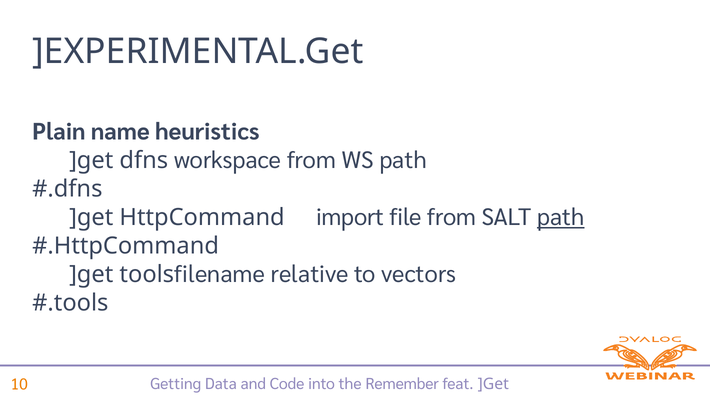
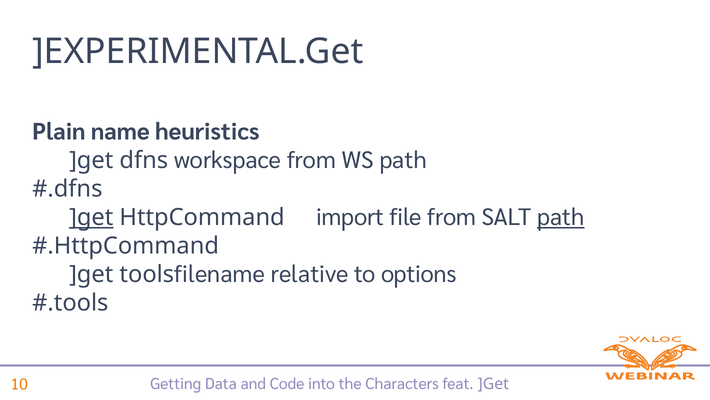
]get at (91, 217) underline: none -> present
vectors: vectors -> options
Remember: Remember -> Characters
